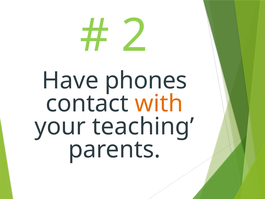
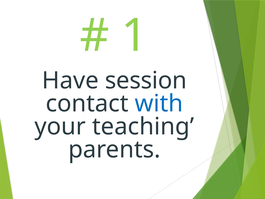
2: 2 -> 1
phones: phones -> session
with colour: orange -> blue
